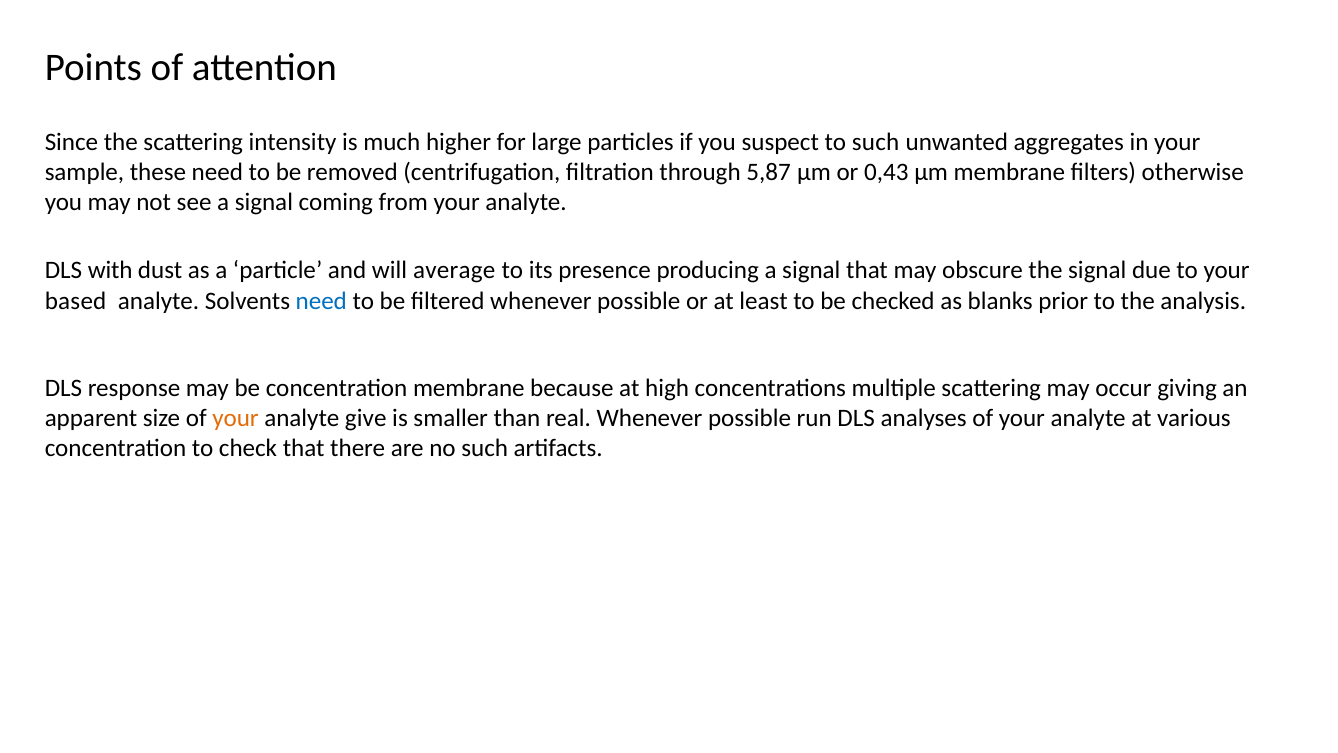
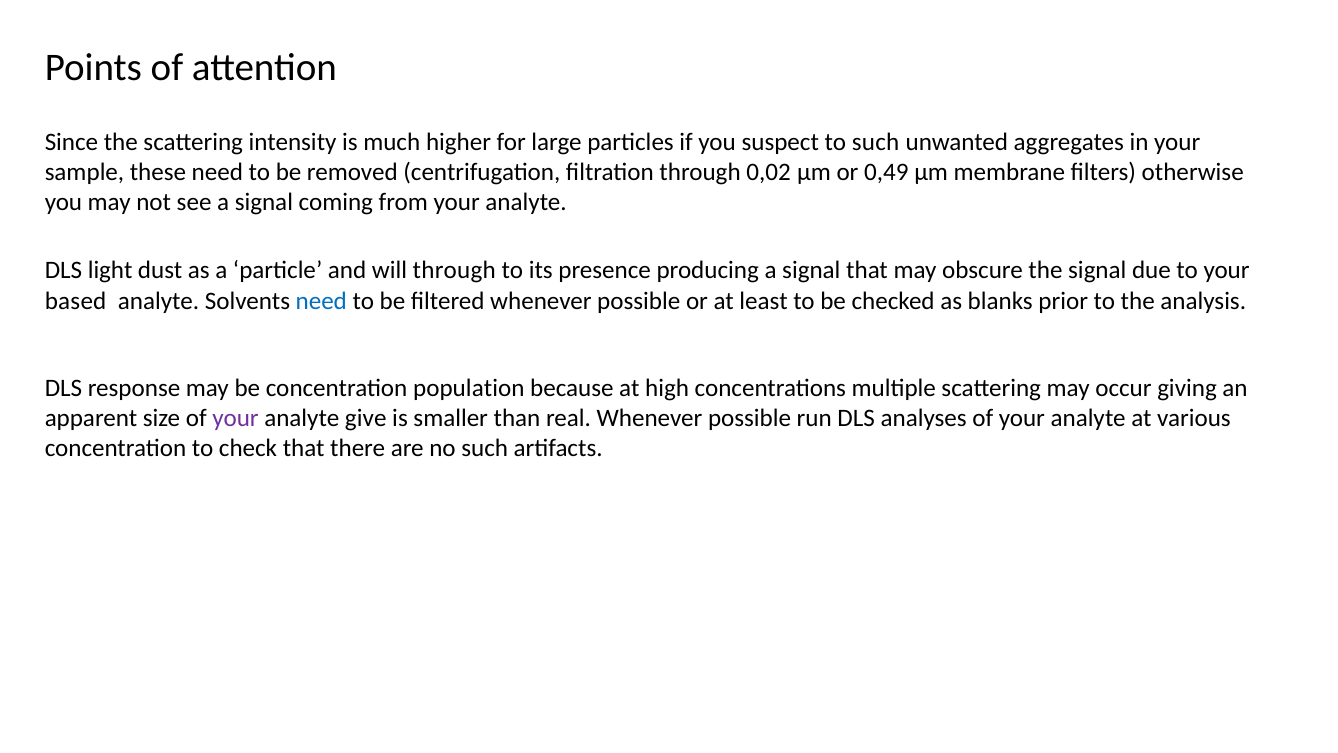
5,87: 5,87 -> 0,02
0,43: 0,43 -> 0,49
with: with -> light
will average: average -> through
concentration membrane: membrane -> population
your at (236, 418) colour: orange -> purple
